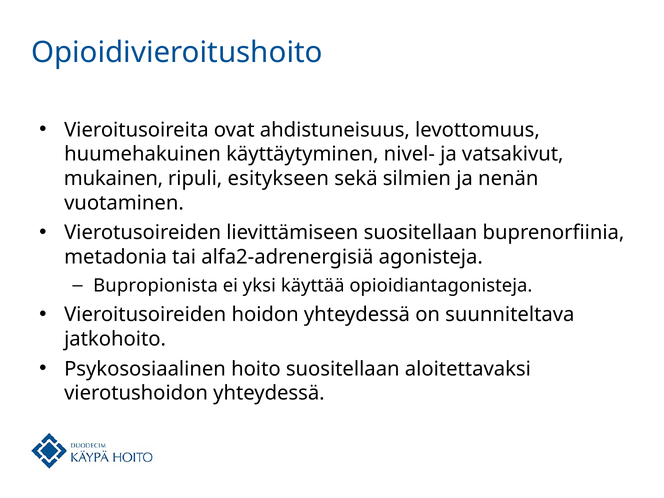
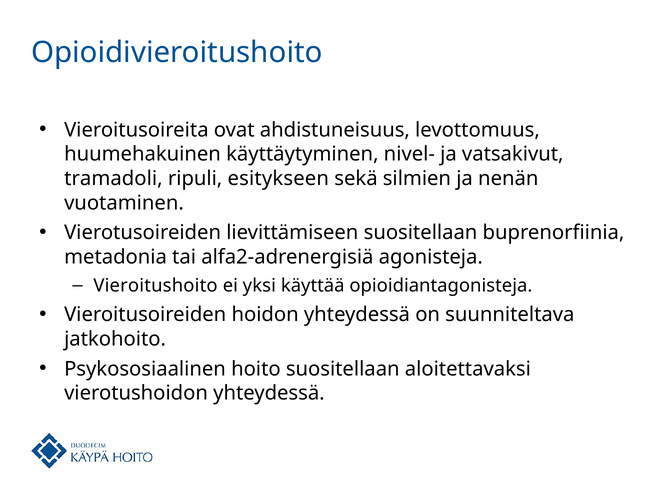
mukainen: mukainen -> tramadoli
Bupropionista: Bupropionista -> Vieroitushoito
